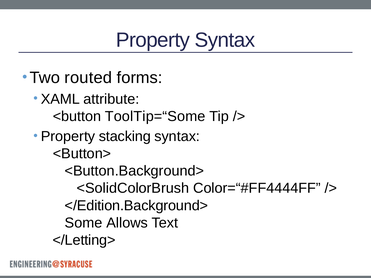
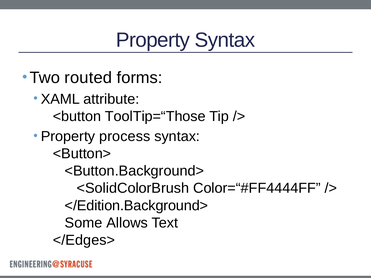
ToolTip=“Some: ToolTip=“Some -> ToolTip=“Those
stacking: stacking -> process
</Letting>: </Letting> -> </Edges>
